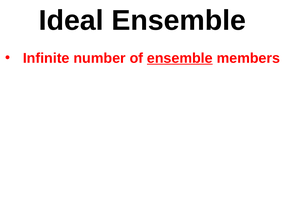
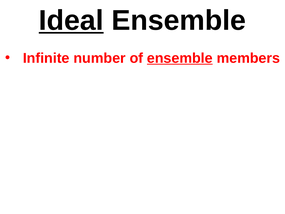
Ideal underline: none -> present
